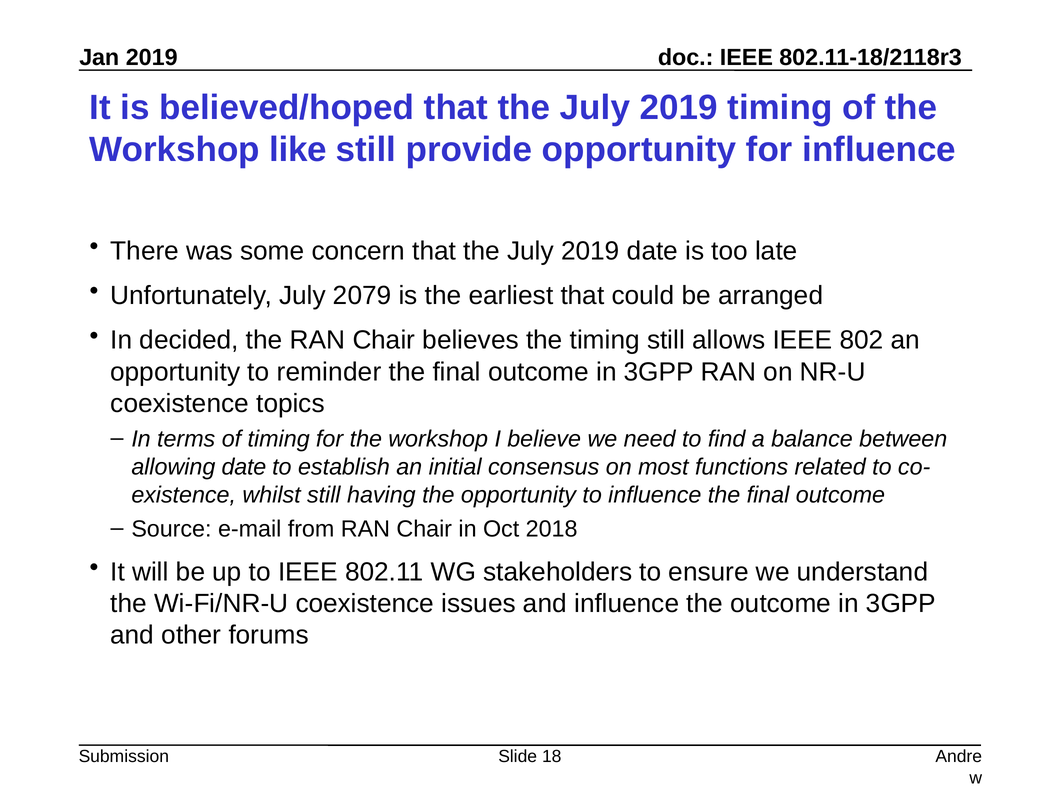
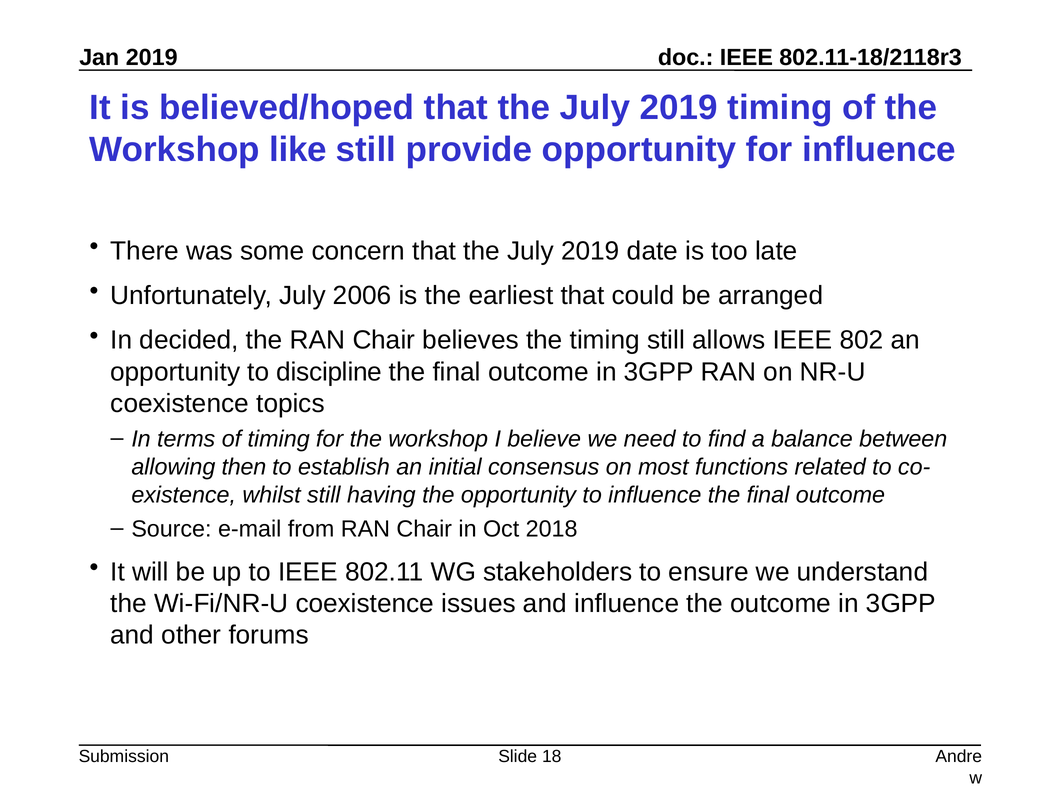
2079: 2079 -> 2006
reminder: reminder -> discipline
allowing date: date -> then
